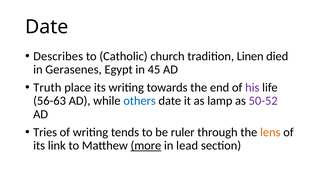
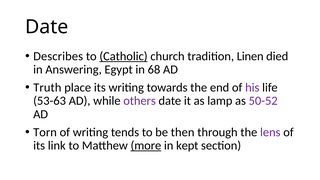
Catholic underline: none -> present
Gerasenes: Gerasenes -> Answering
45: 45 -> 68
56-63: 56-63 -> 53-63
others colour: blue -> purple
Tries: Tries -> Torn
ruler: ruler -> then
lens colour: orange -> purple
lead: lead -> kept
